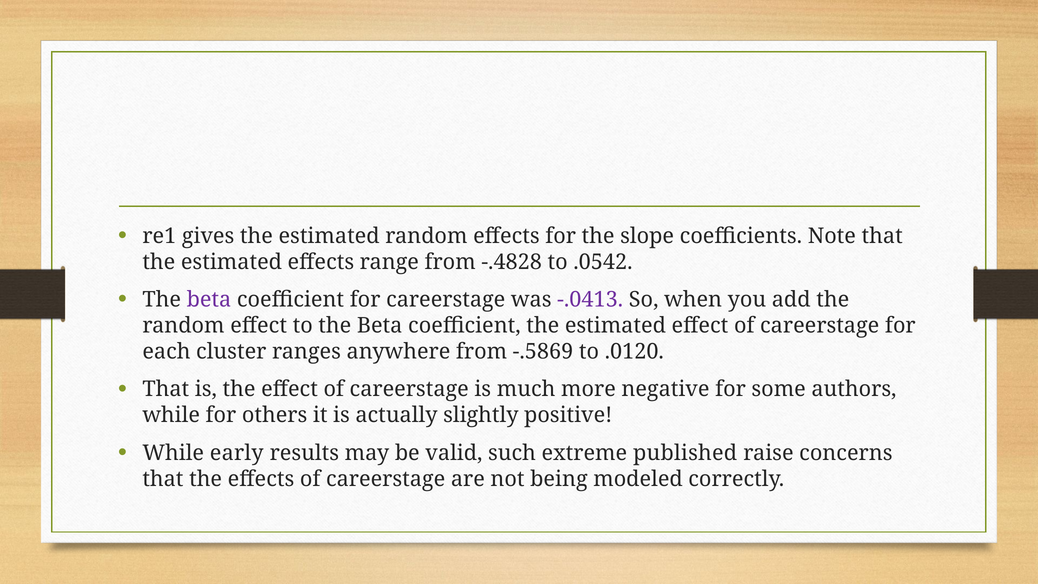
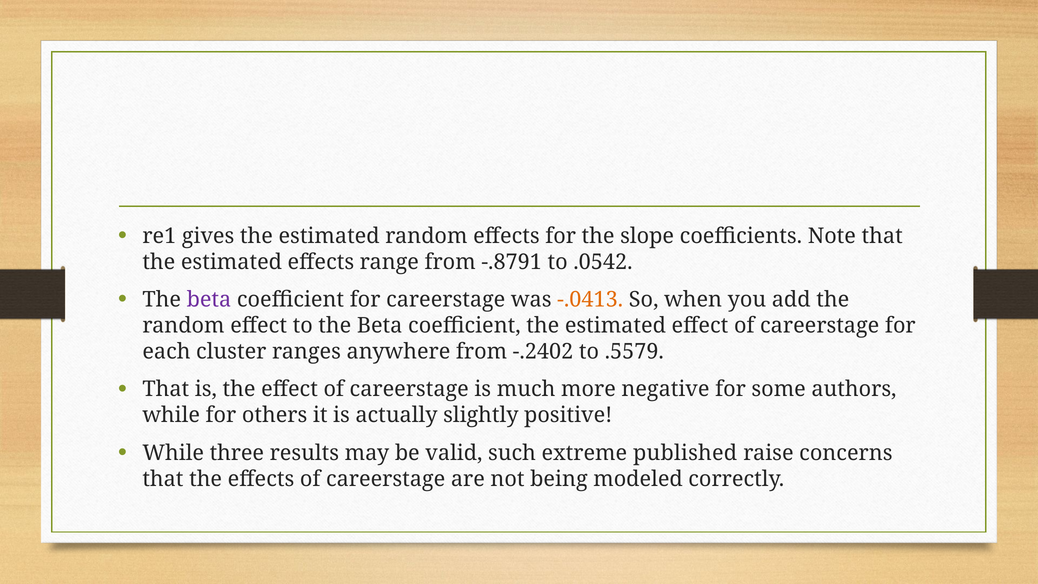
-.4828: -.4828 -> -.8791
-.0413 colour: purple -> orange
-.5869: -.5869 -> -.2402
.0120: .0120 -> .5579
early: early -> three
